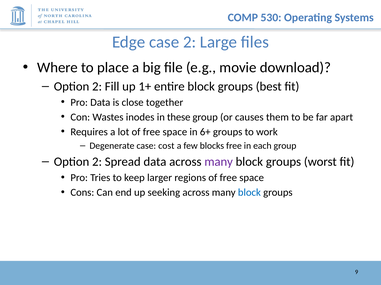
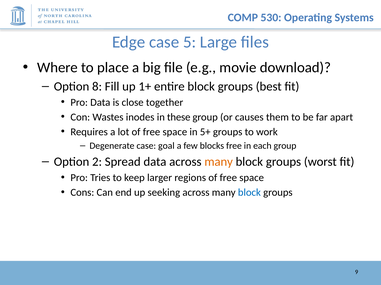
case 2: 2 -> 5
2 at (97, 87): 2 -> 8
6+: 6+ -> 5+
cost: cost -> goal
many at (219, 162) colour: purple -> orange
